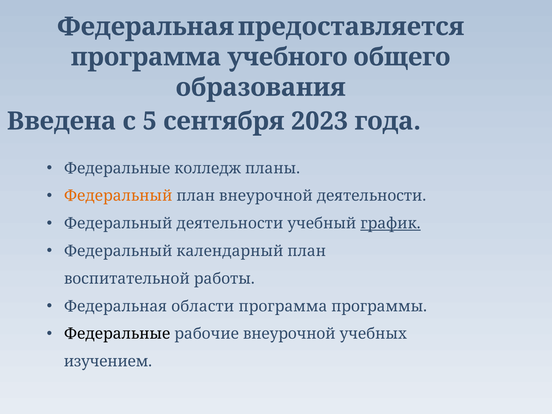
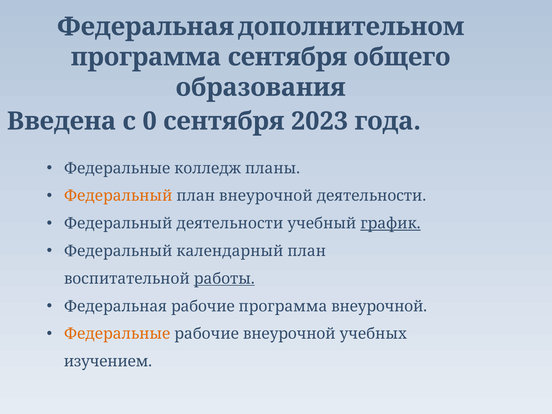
предоставляется: предоставляется -> дополнительном
программа учебного: учебного -> сентября
5: 5 -> 0
работы underline: none -> present
Федеральная области: области -> рабочие
программа программы: программы -> внеурочной
Федеральные at (117, 334) colour: black -> orange
